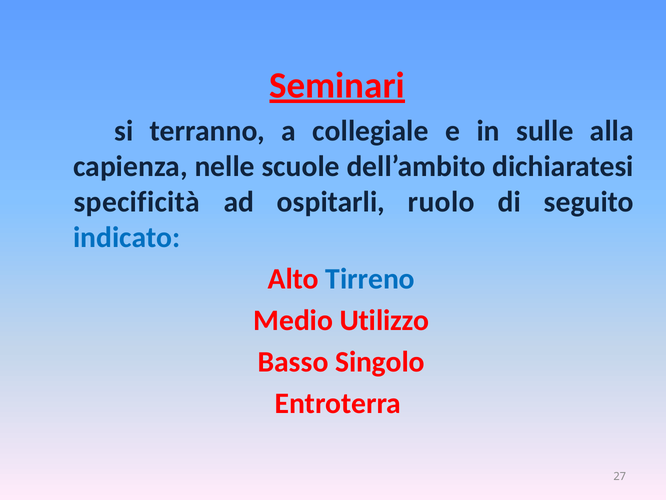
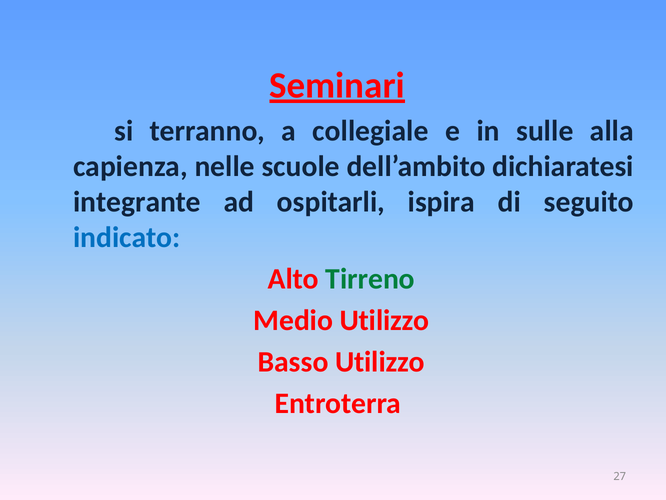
specificità: specificità -> integrante
ruolo: ruolo -> ispira
Tirreno colour: blue -> green
Basso Singolo: Singolo -> Utilizzo
